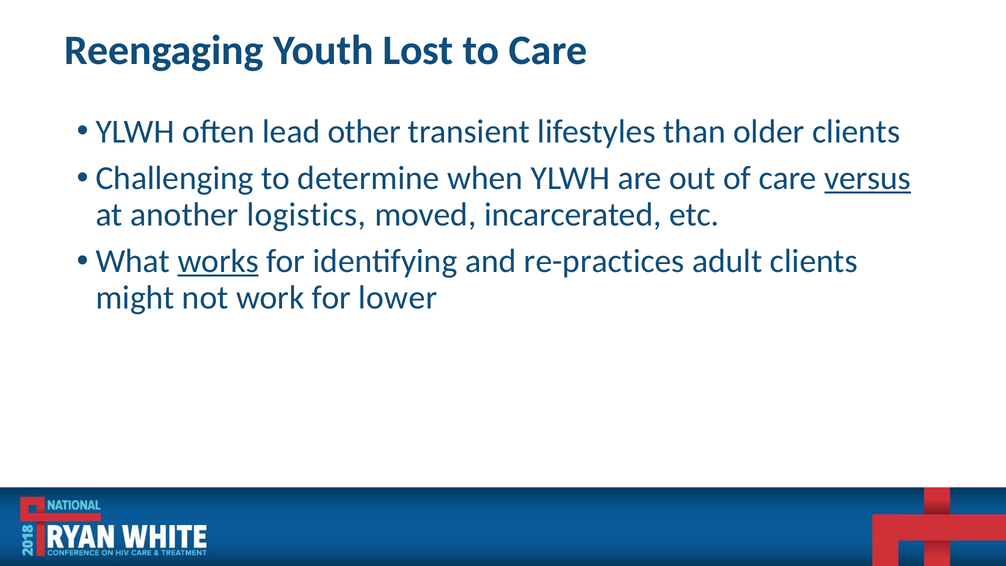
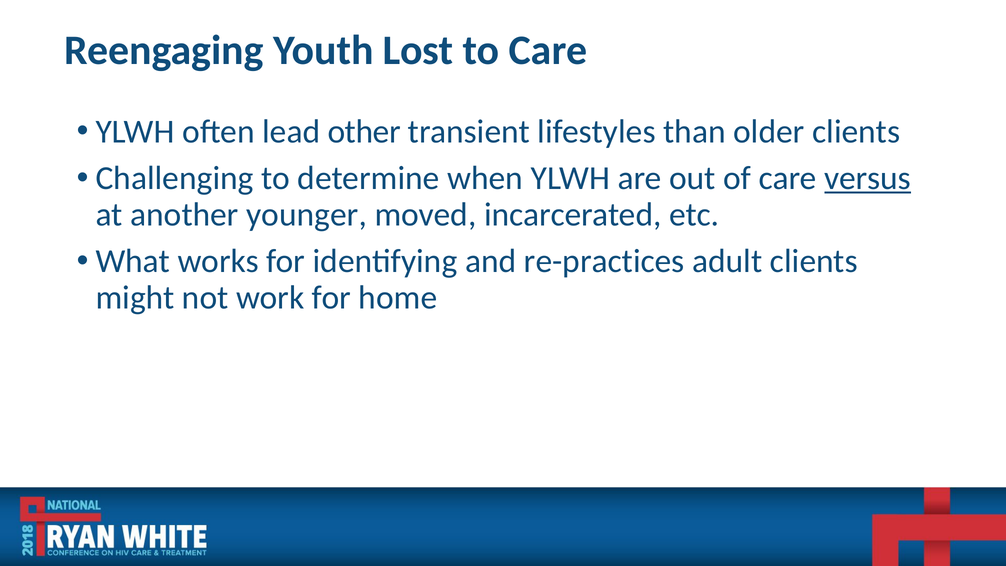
logistics: logistics -> younger
works underline: present -> none
lower: lower -> home
